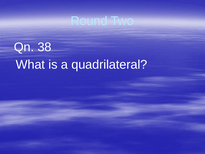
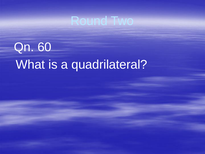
38: 38 -> 60
